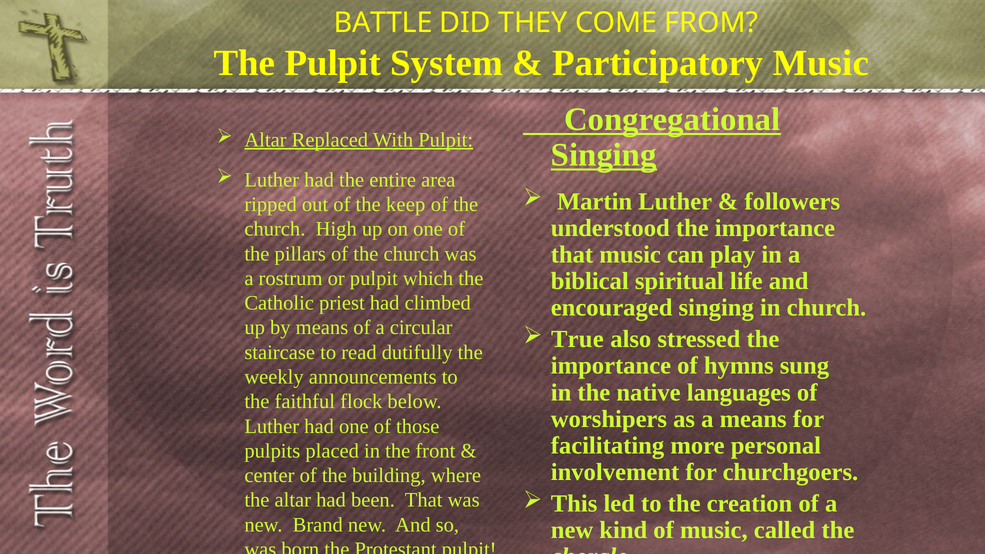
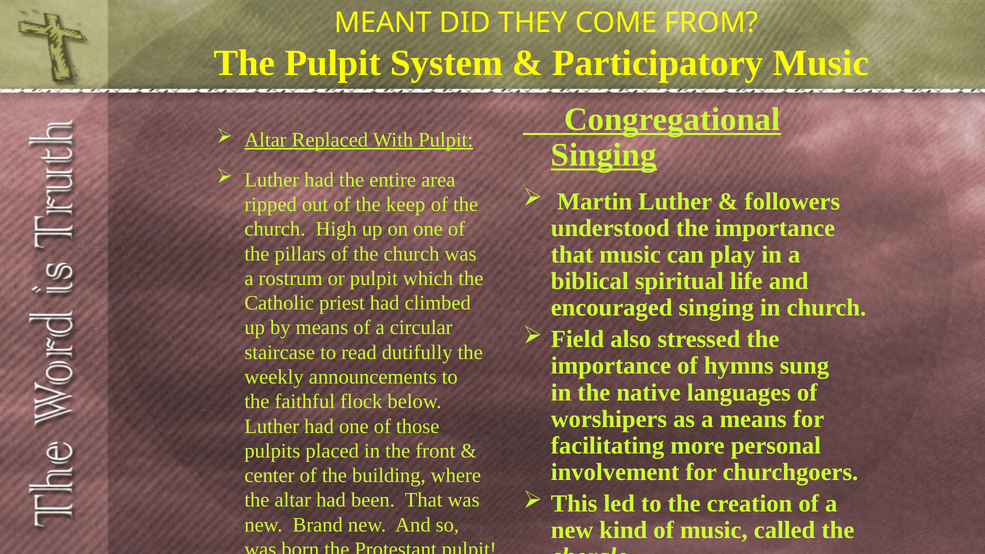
BATTLE: BATTLE -> MEANT
True: True -> Field
